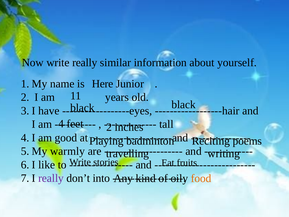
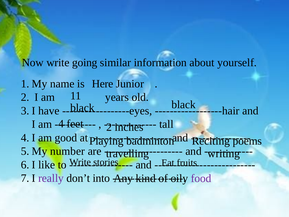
write really: really -> going
warmly: warmly -> number
food colour: orange -> purple
